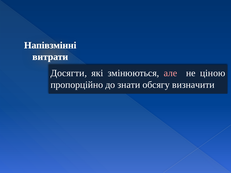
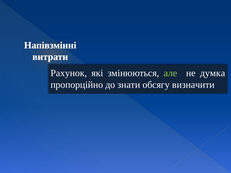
Досягти: Досягти -> Рахунок
але colour: pink -> light green
ціною: ціною -> думка
